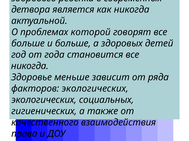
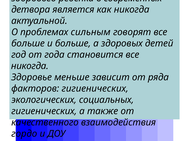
которой: которой -> сильным
факторов экологических: экологических -> гигиенических
права: права -> гордо
